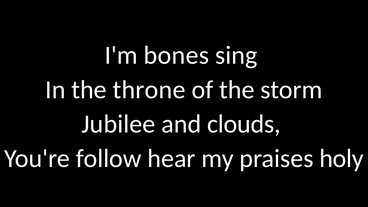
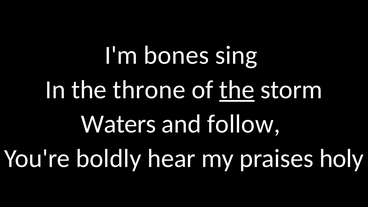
the at (237, 90) underline: none -> present
Jubilee: Jubilee -> Waters
clouds: clouds -> follow
follow: follow -> boldly
